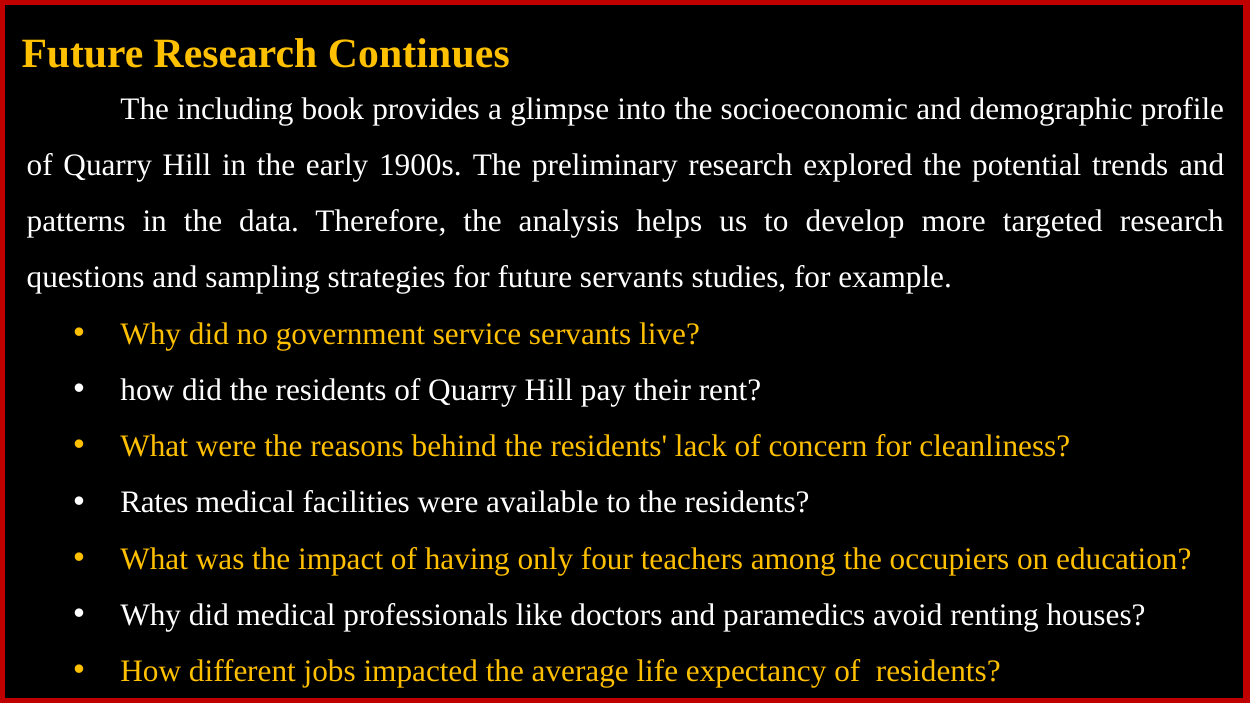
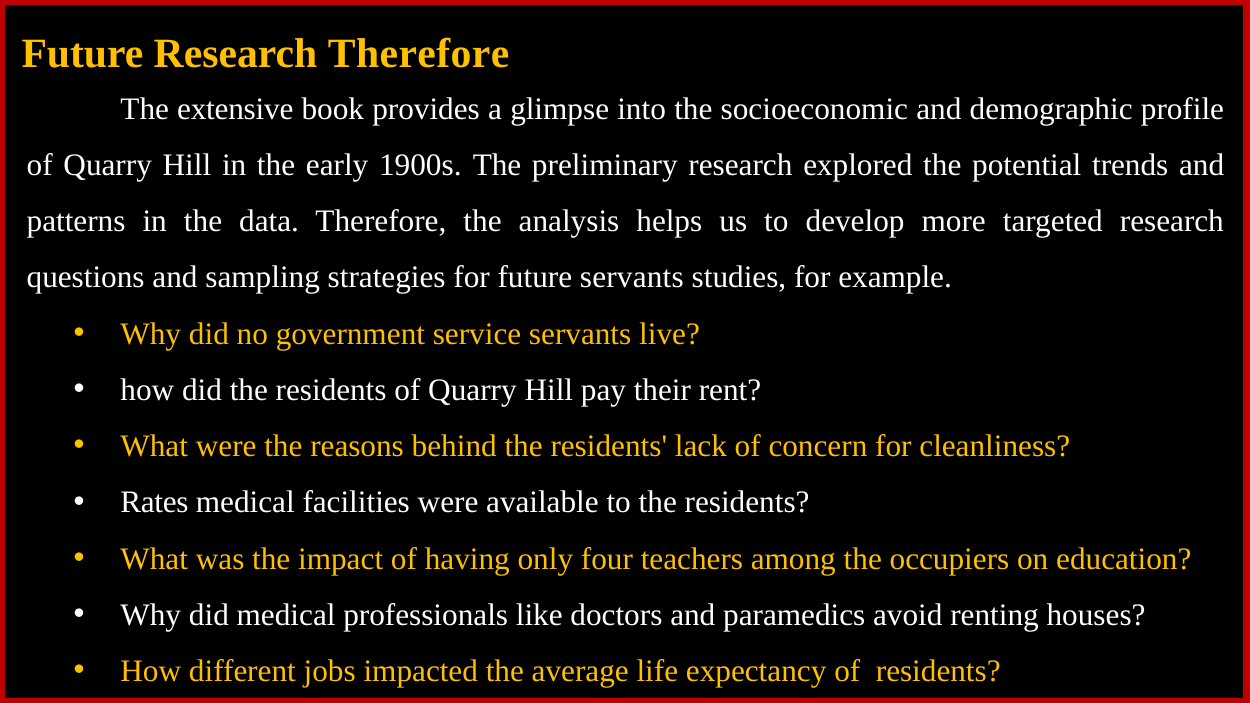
Research Continues: Continues -> Therefore
including: including -> extensive
